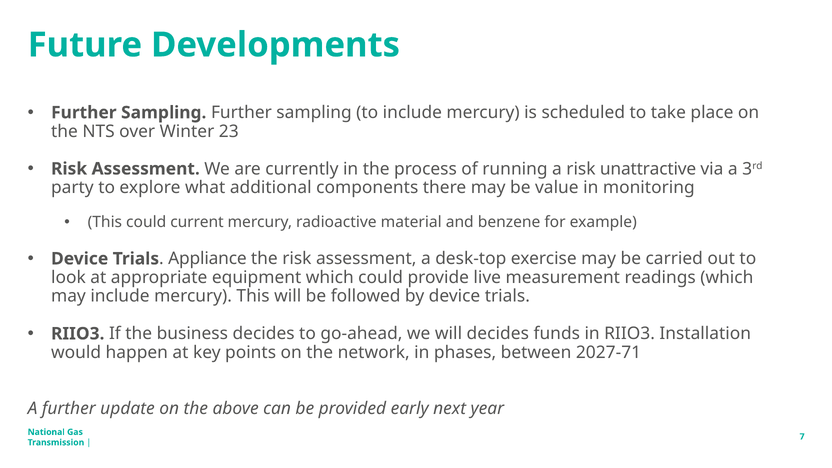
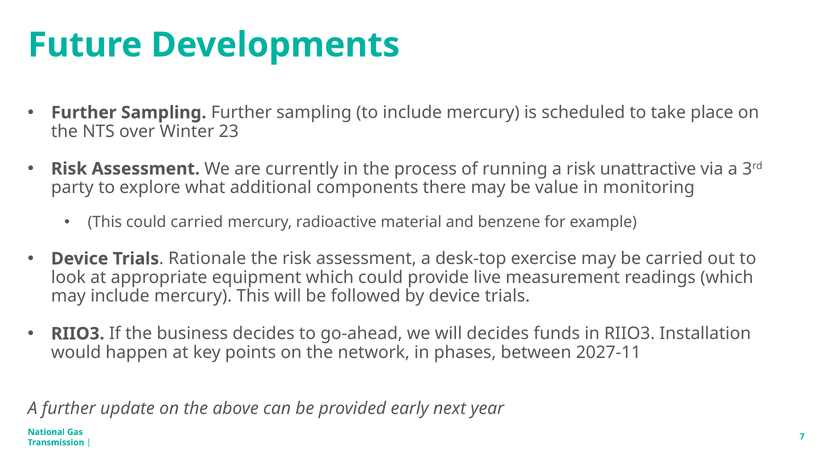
could current: current -> carried
Appliance: Appliance -> Rationale
2027-71: 2027-71 -> 2027-11
